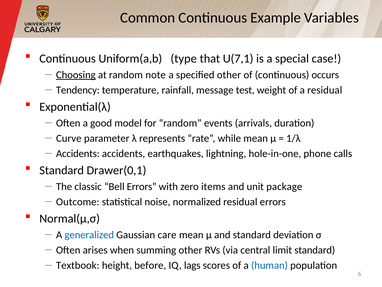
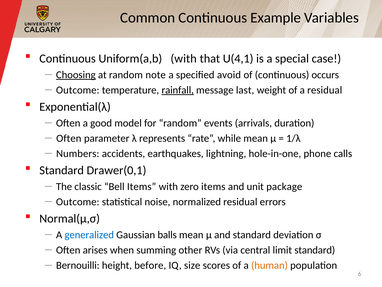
Uniform(a,b type: type -> with
U(7,1: U(7,1 -> U(4,1
specified other: other -> avoid
Tendency at (78, 90): Tendency -> Outcome
rainfall underline: none -> present
test: test -> last
Curve at (69, 138): Curve -> Often
Accidents at (78, 153): Accidents -> Numbers
Bell Errors: Errors -> Items
care: care -> balls
Textbook: Textbook -> Bernouilli
lags: lags -> size
human colour: blue -> orange
